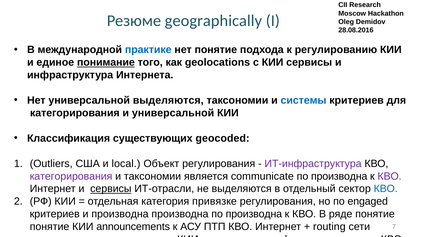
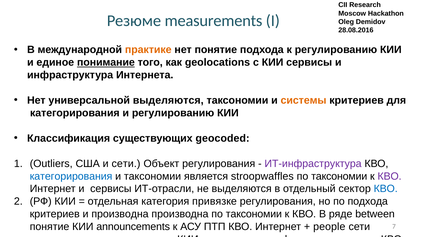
geographically: geographically -> measurements
практике colour: blue -> orange
системы colour: blue -> orange
и универсальной: универсальной -> регулированию
и local: local -> сети
категорирования at (71, 176) colour: purple -> blue
communicate: communicate -> stroopwaffles
производна at (339, 176): производна -> таксономии
сервисы at (111, 189) underline: present -> none
по engaged: engaged -> подхода
производна по производна: производна -> таксономии
ряде понятие: понятие -> between
routing: routing -> people
